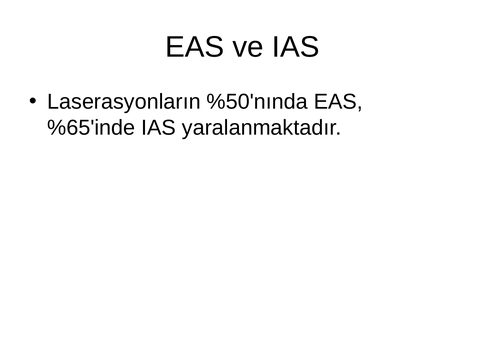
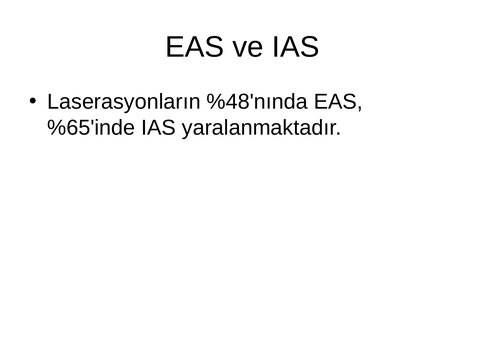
%50'nında: %50'nında -> %48'nında
